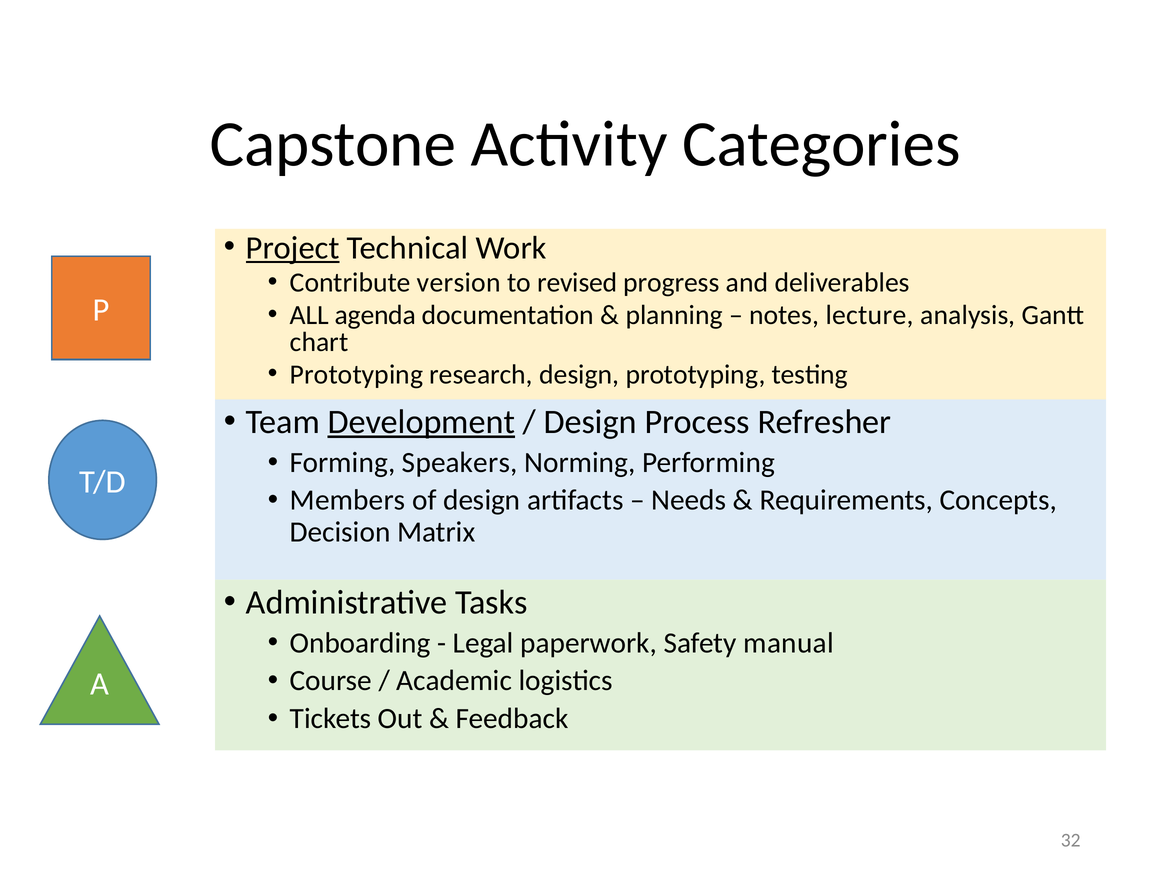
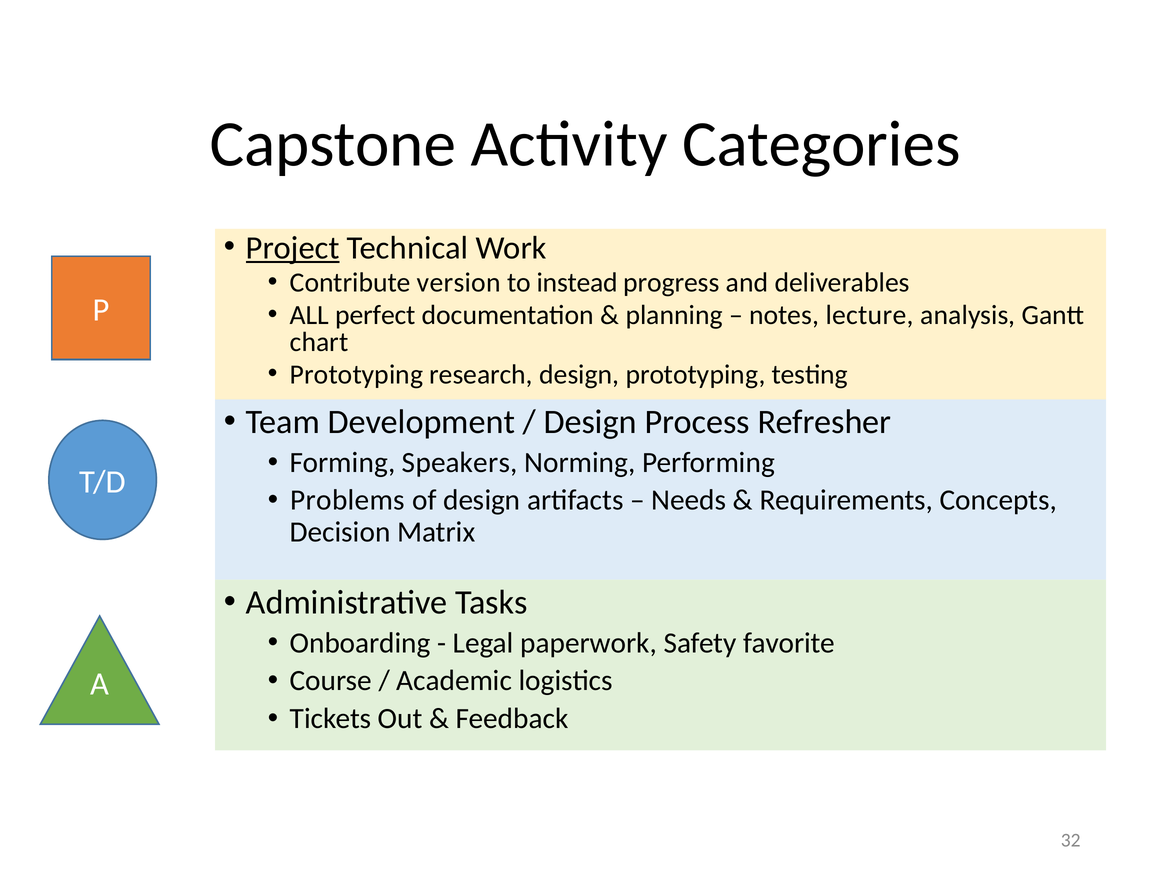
revised: revised -> instead
agenda: agenda -> perfect
Development underline: present -> none
Members: Members -> Problems
manual: manual -> favorite
